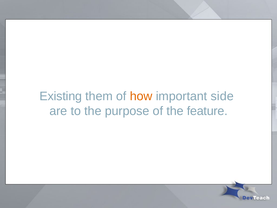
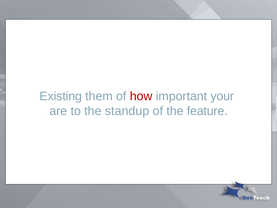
how colour: orange -> red
side: side -> your
purpose: purpose -> standup
